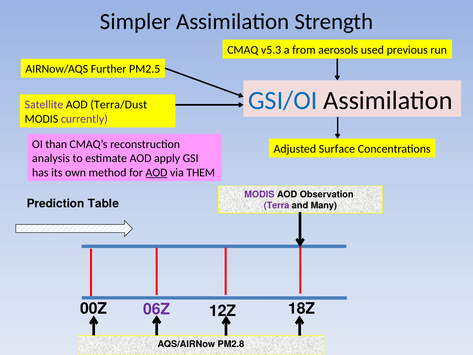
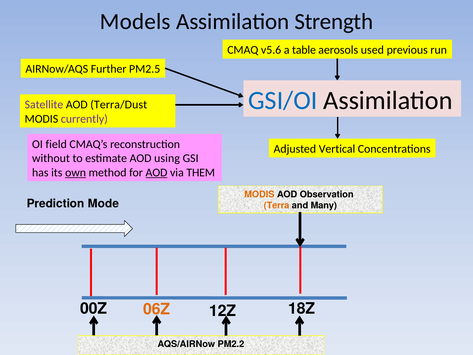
Simpler: Simpler -> Models
v5.3: v5.3 -> v5.6
from: from -> table
than: than -> field
Surface: Surface -> Vertical
analysis: analysis -> without
apply: apply -> using
own underline: none -> present
MODIS at (259, 194) colour: purple -> orange
Table: Table -> Mode
Terra colour: purple -> orange
06Z colour: purple -> orange
PM2.8: PM2.8 -> PM2.2
